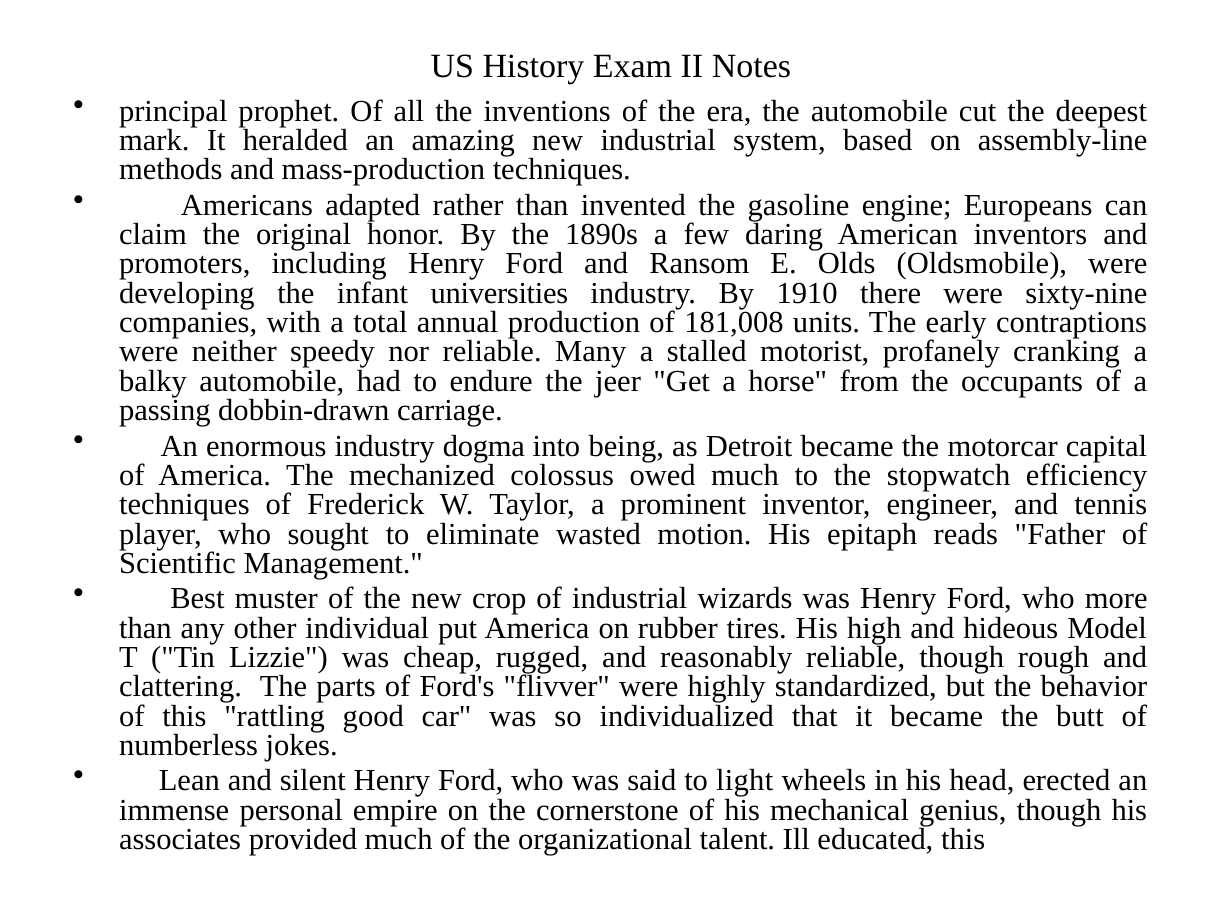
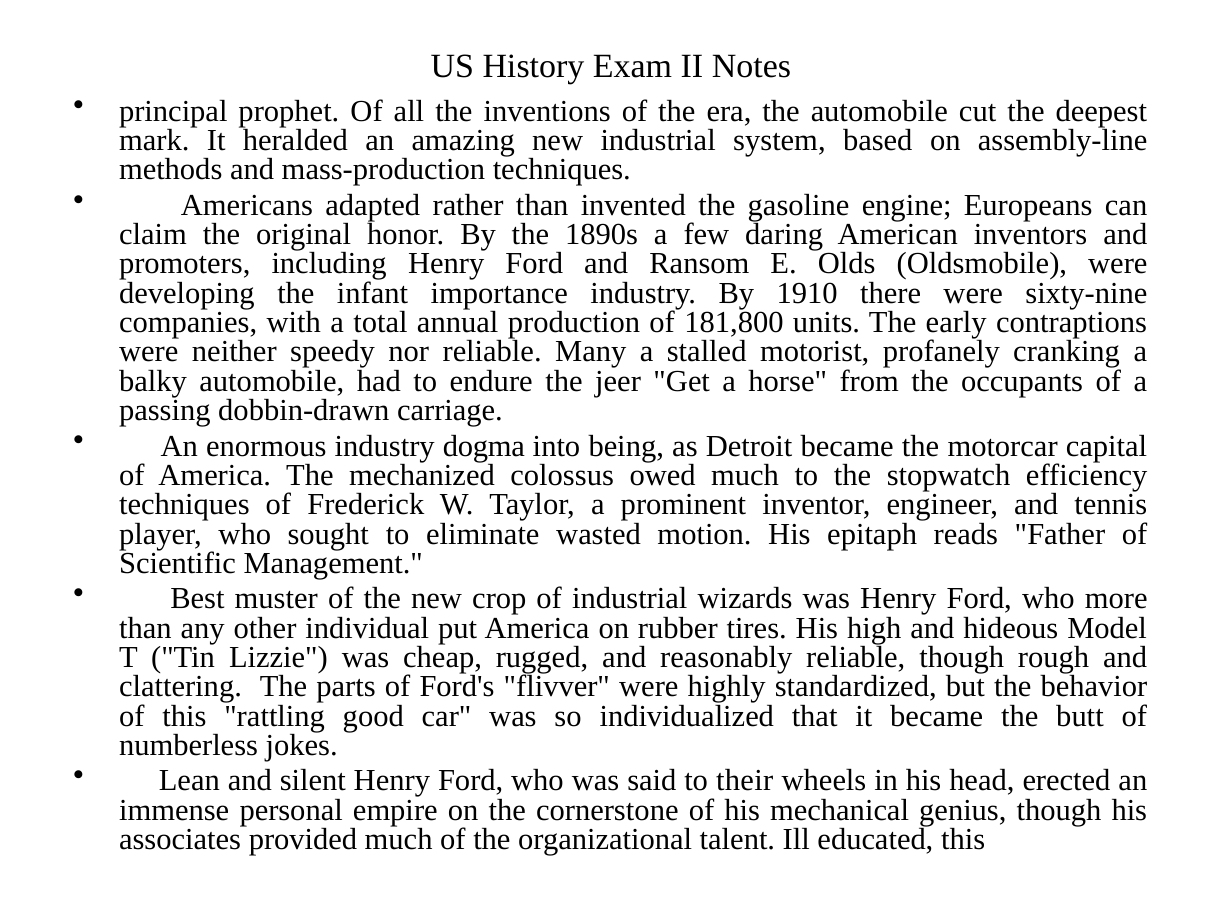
universities: universities -> importance
181,008: 181,008 -> 181,800
light: light -> their
